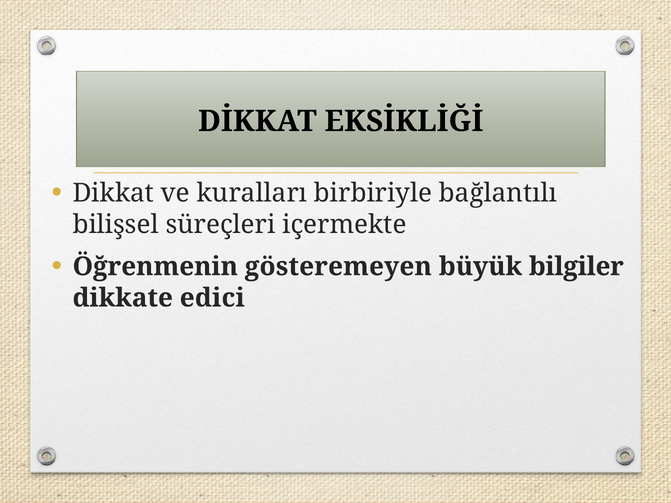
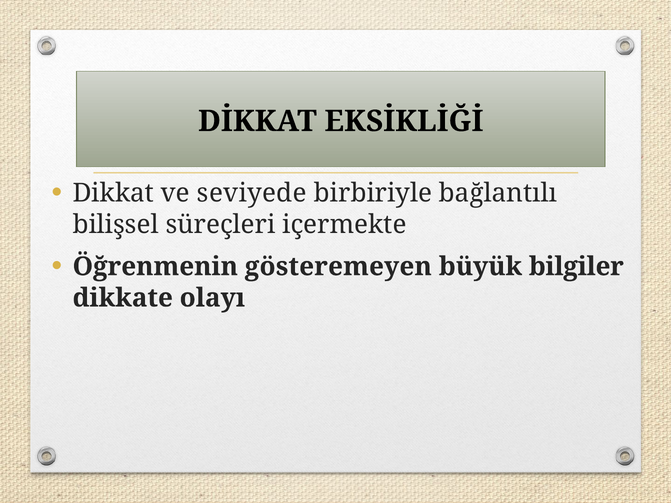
kuralları: kuralları -> seviyede
edici: edici -> olayı
